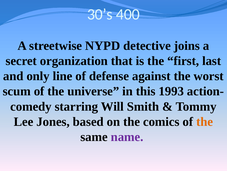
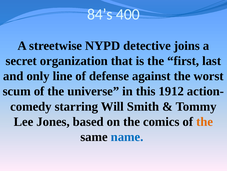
30’s: 30’s -> 84’s
1993: 1993 -> 1912
name colour: purple -> blue
